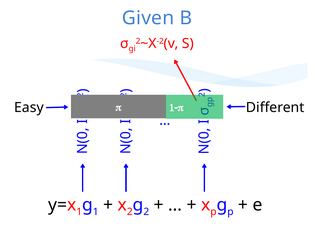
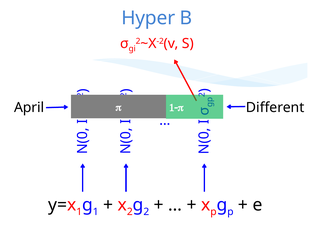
Given: Given -> Hyper
Easy: Easy -> April
